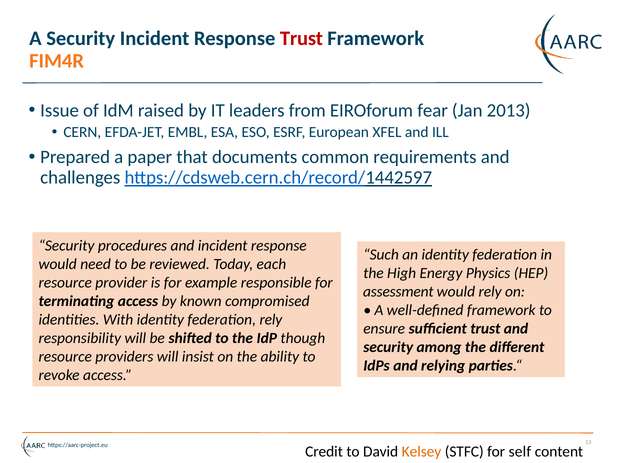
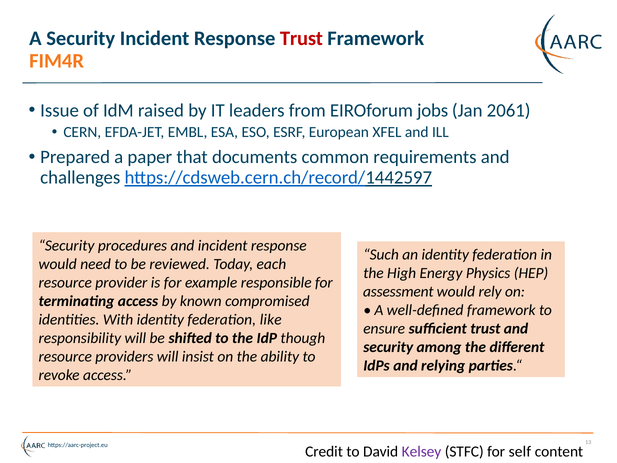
fear: fear -> jobs
2013: 2013 -> 2061
federation rely: rely -> like
Kelsey colour: orange -> purple
